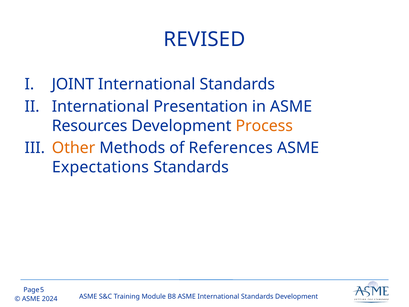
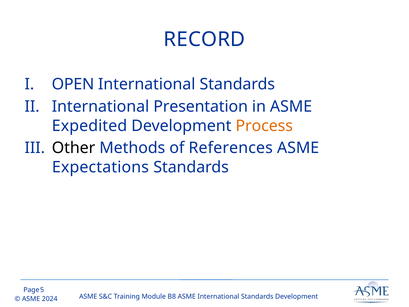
REVISED: REVISED -> RECORD
JOINT: JOINT -> OPEN
Resources: Resources -> Expedited
Other colour: orange -> black
